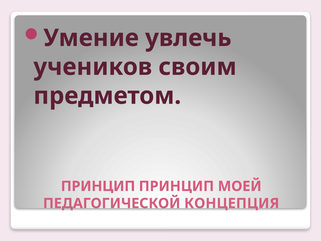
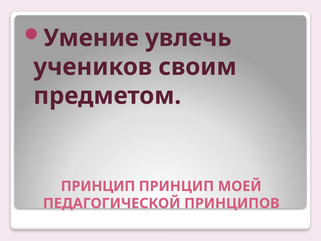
КОНЦЕПЦИЯ: КОНЦЕПЦИЯ -> ПРИНЦИПОВ
